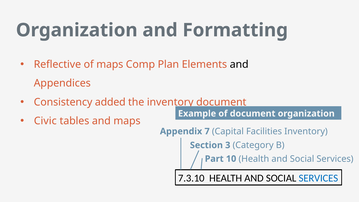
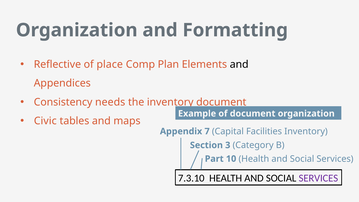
of maps: maps -> place
added: added -> needs
SERVICES at (318, 178) colour: blue -> purple
